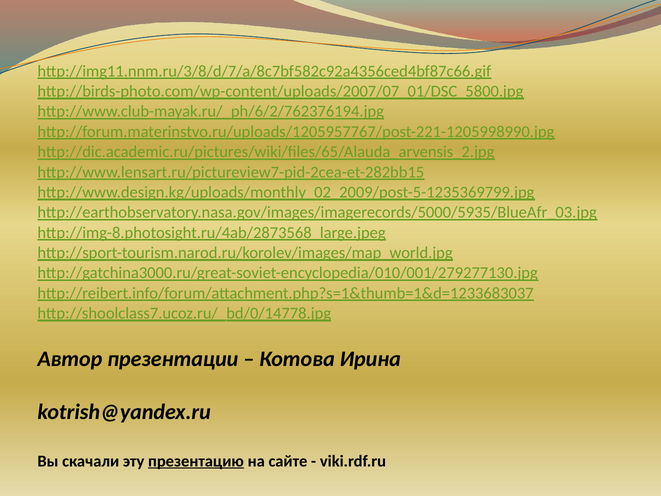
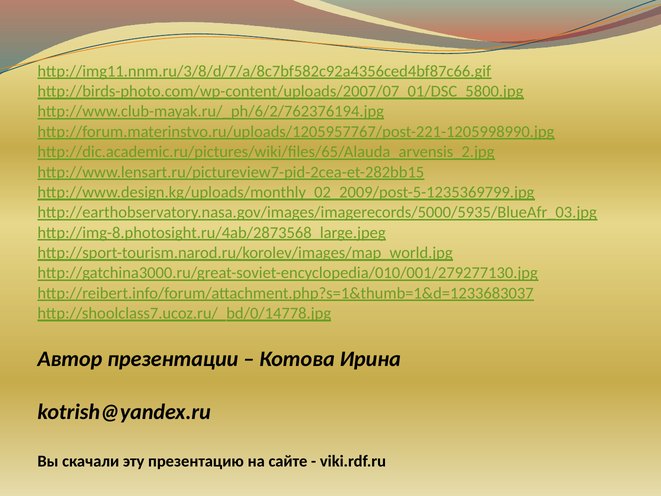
презентацию underline: present -> none
